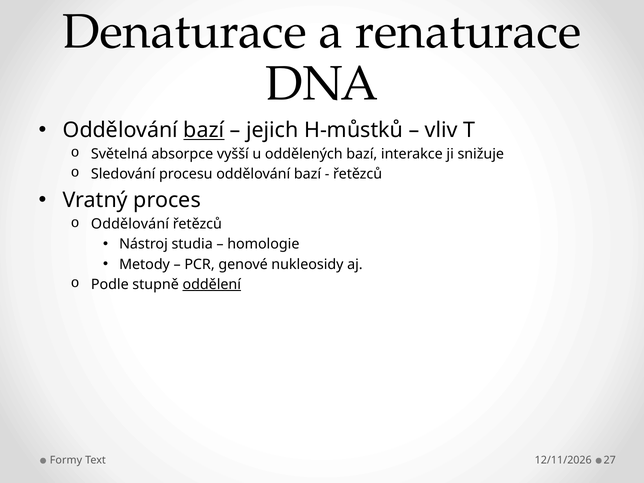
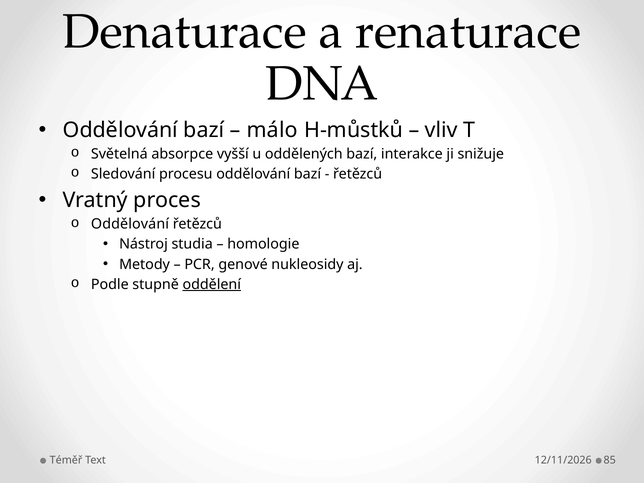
bazí at (204, 130) underline: present -> none
jejich: jejich -> málo
Formy: Formy -> Téměř
27: 27 -> 85
